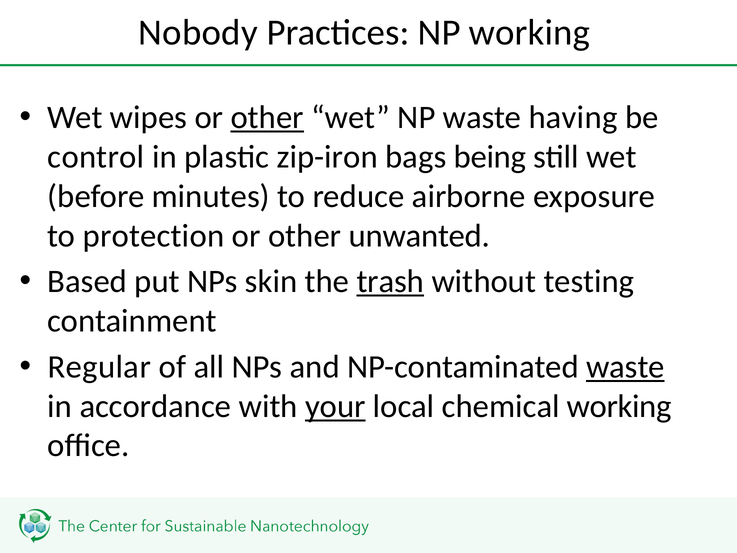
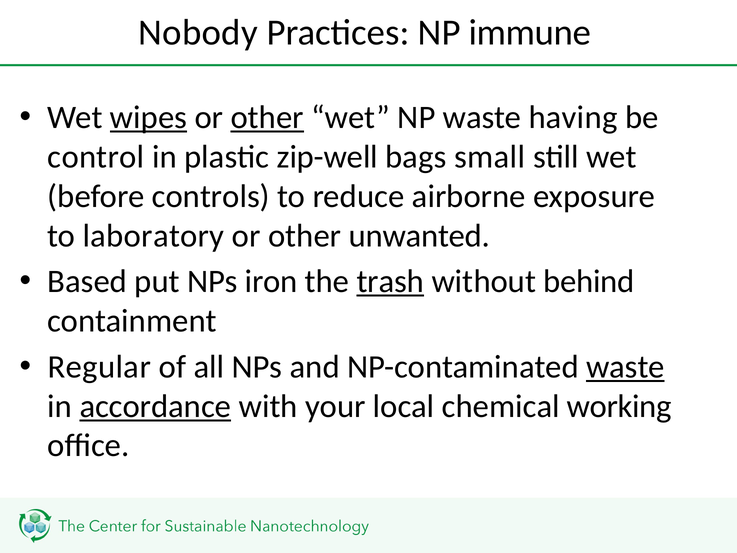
NP working: working -> immune
wipes underline: none -> present
zip-iron: zip-iron -> zip-well
being: being -> small
minutes: minutes -> controls
protection: protection -> laboratory
skin: skin -> iron
testing: testing -> behind
accordance underline: none -> present
your underline: present -> none
